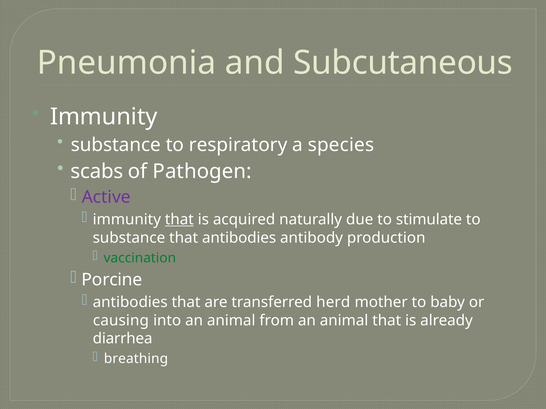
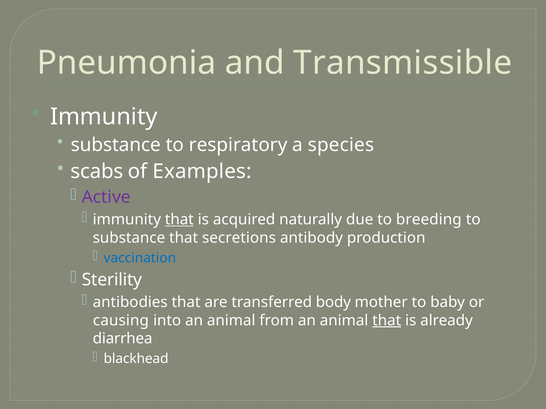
Subcutaneous: Subcutaneous -> Transmissible
Pathogen: Pathogen -> Examples
stimulate: stimulate -> breeding
that antibodies: antibodies -> secretions
vaccination colour: green -> blue
Porcine: Porcine -> Sterility
herd: herd -> body
that at (387, 321) underline: none -> present
breathing: breathing -> blackhead
